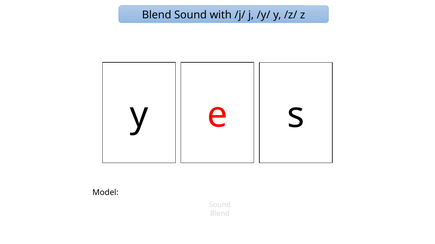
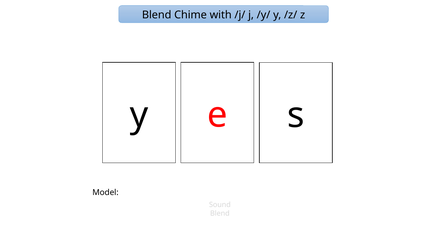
Blend Sound: Sound -> Chime
